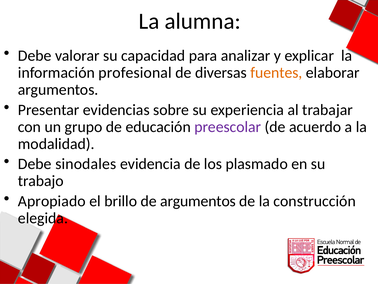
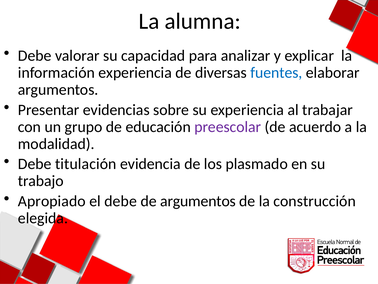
información profesional: profesional -> experiencia
fuentes colour: orange -> blue
sinodales: sinodales -> titulación
el brillo: brillo -> debe
